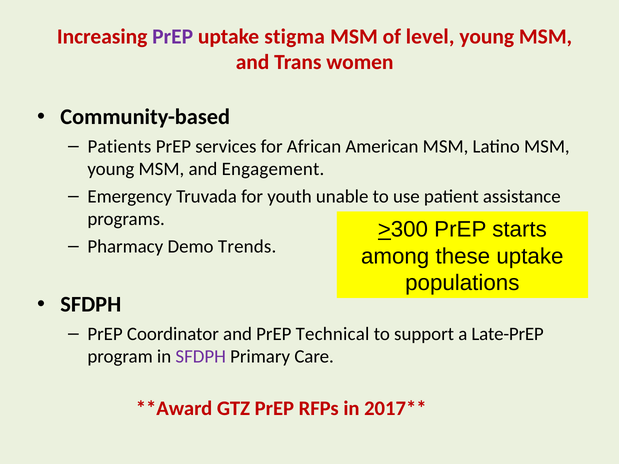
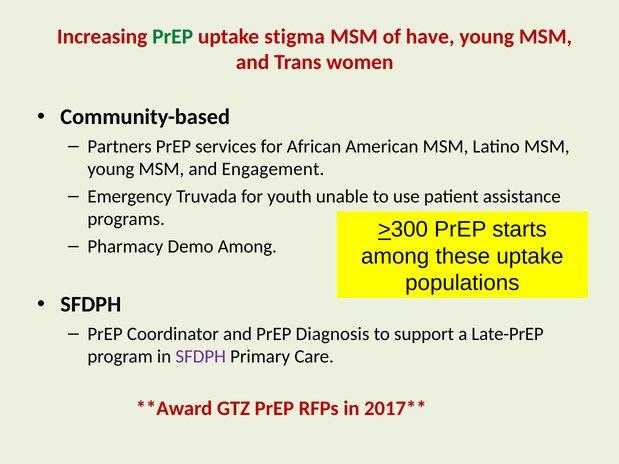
PrEP at (173, 37) colour: purple -> green
level: level -> have
Patients: Patients -> Partners
Demo Trends: Trends -> Among
Technical: Technical -> Diagnosis
